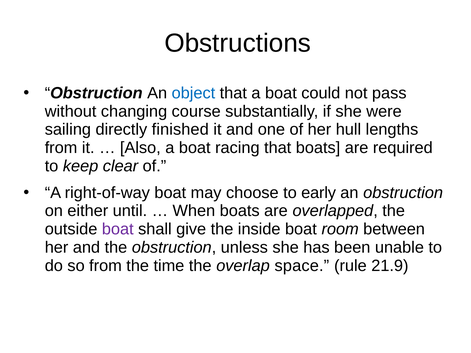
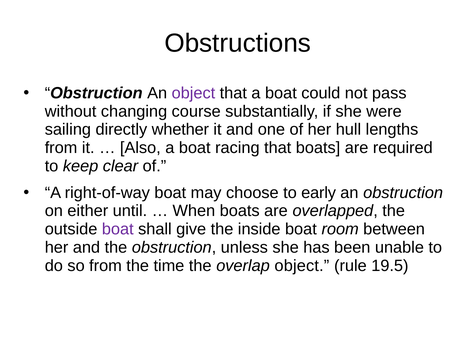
object at (193, 93) colour: blue -> purple
finished: finished -> whether
overlap space: space -> object
21.9: 21.9 -> 19.5
